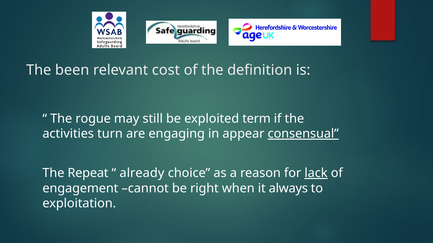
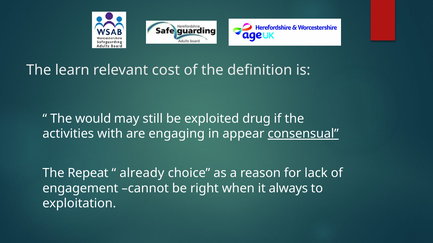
been: been -> learn
rogue: rogue -> would
term: term -> drug
turn: turn -> with
lack underline: present -> none
